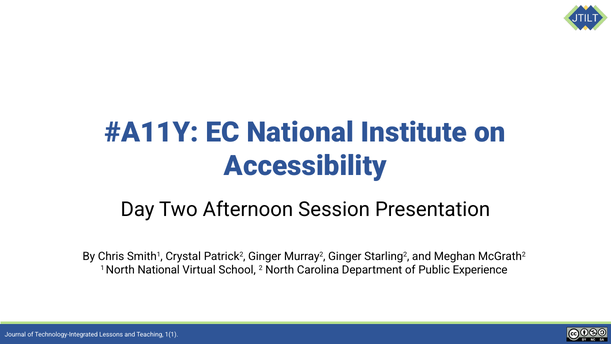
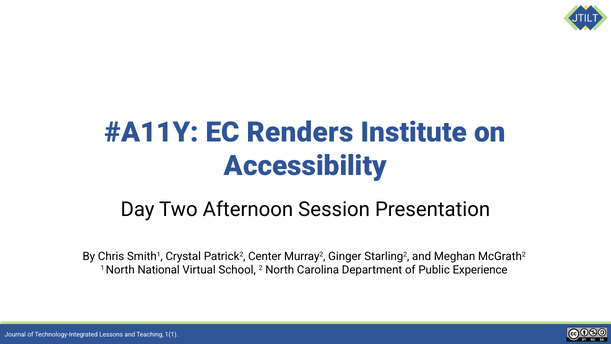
EC National: National -> Renders
Patrick2 Ginger: Ginger -> Center
